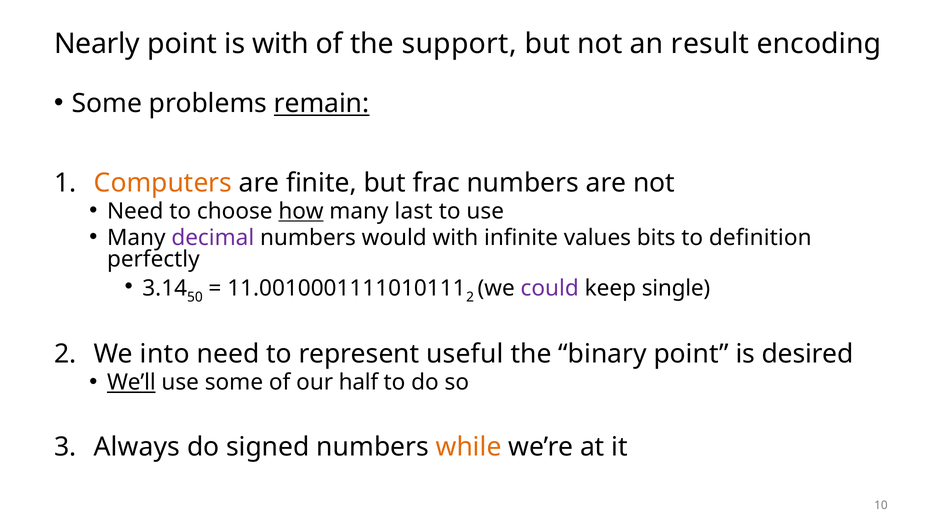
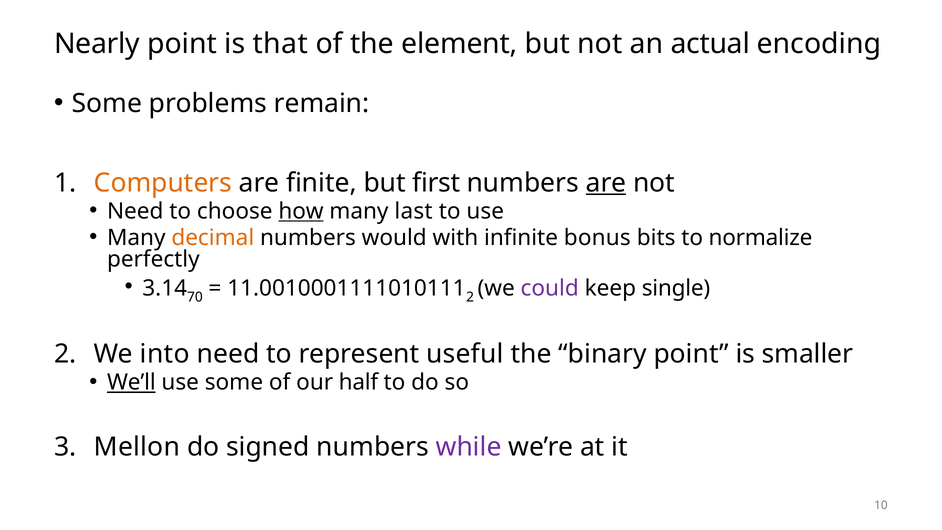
is with: with -> that
support: support -> element
result: result -> actual
remain underline: present -> none
frac: frac -> first
are at (606, 183) underline: none -> present
decimal colour: purple -> orange
values: values -> bonus
definition: definition -> normalize
50: 50 -> 70
desired: desired -> smaller
Always: Always -> Mellon
while colour: orange -> purple
